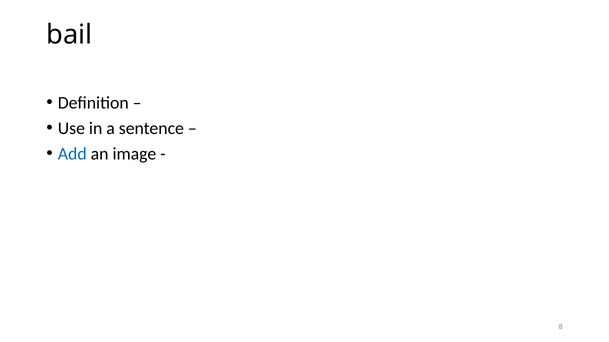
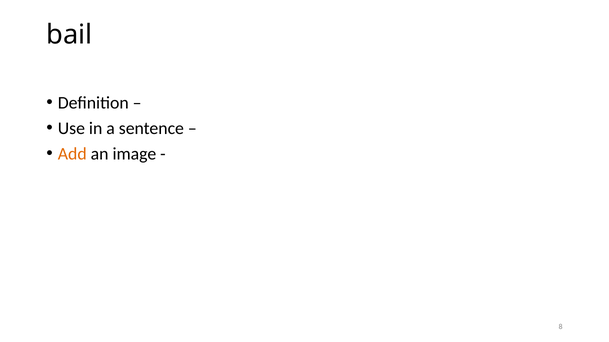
Add colour: blue -> orange
